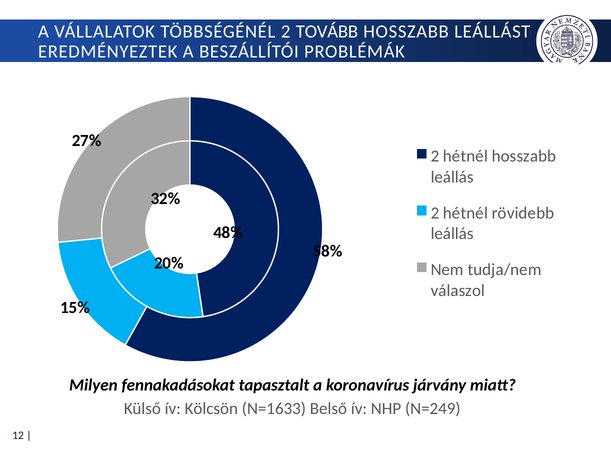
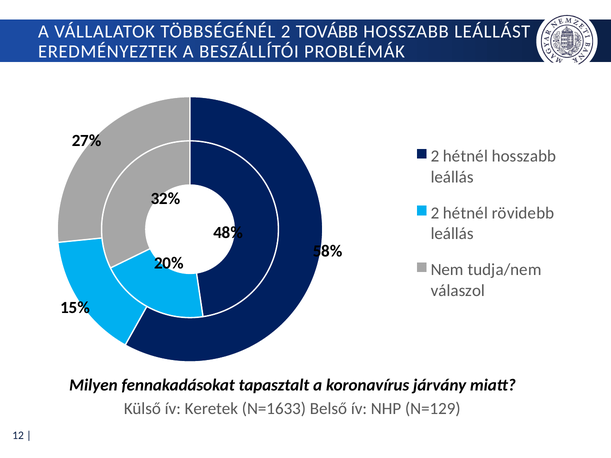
Kölcsön: Kölcsön -> Keretek
N=249: N=249 -> N=129
